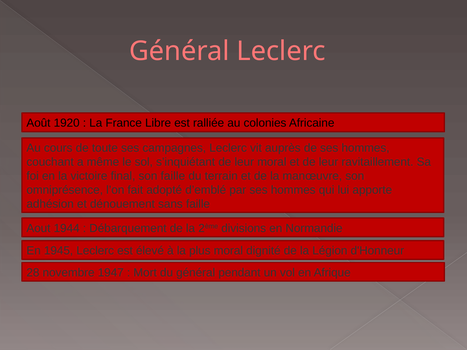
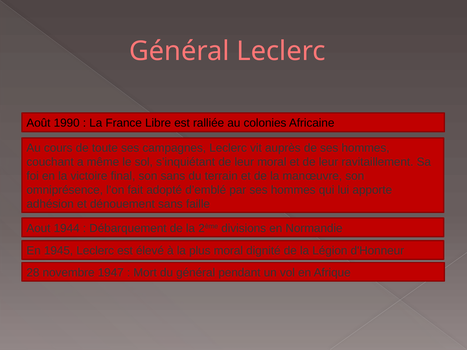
1920: 1920 -> 1990
son faille: faille -> sans
